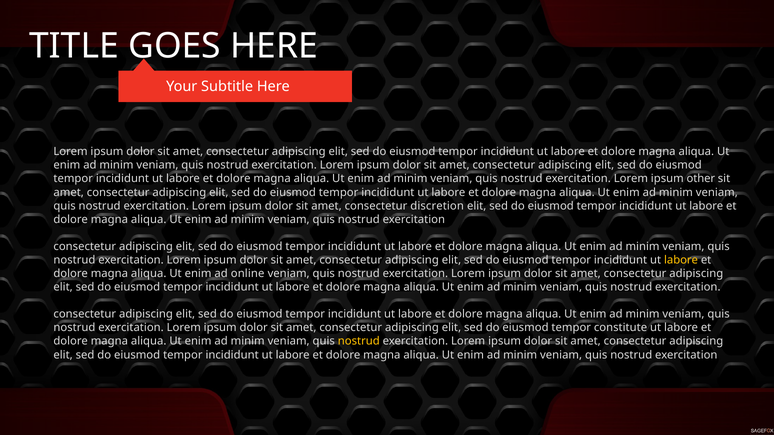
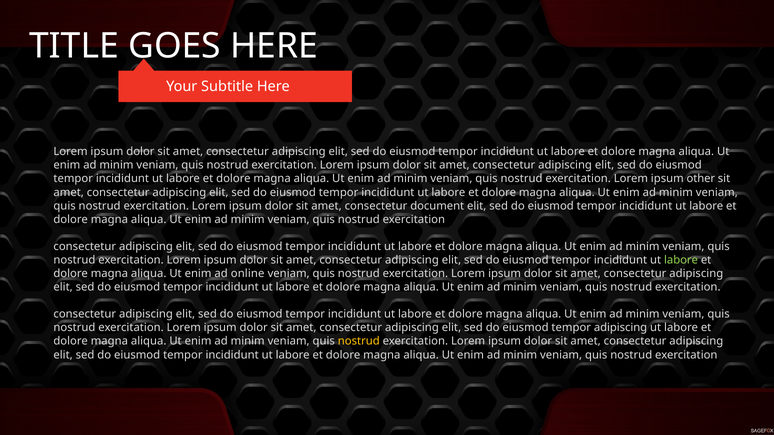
discretion: discretion -> document
labore at (681, 260) colour: yellow -> light green
tempor constitute: constitute -> adipiscing
